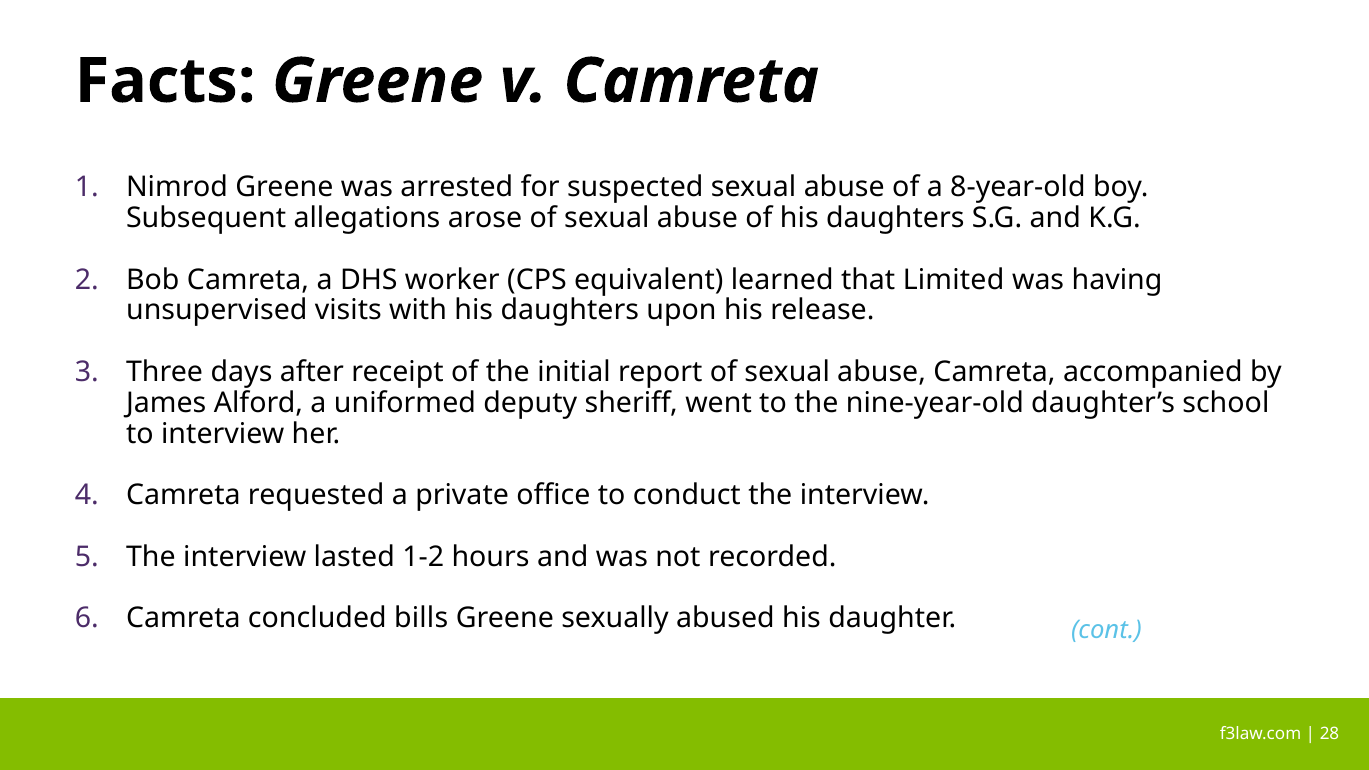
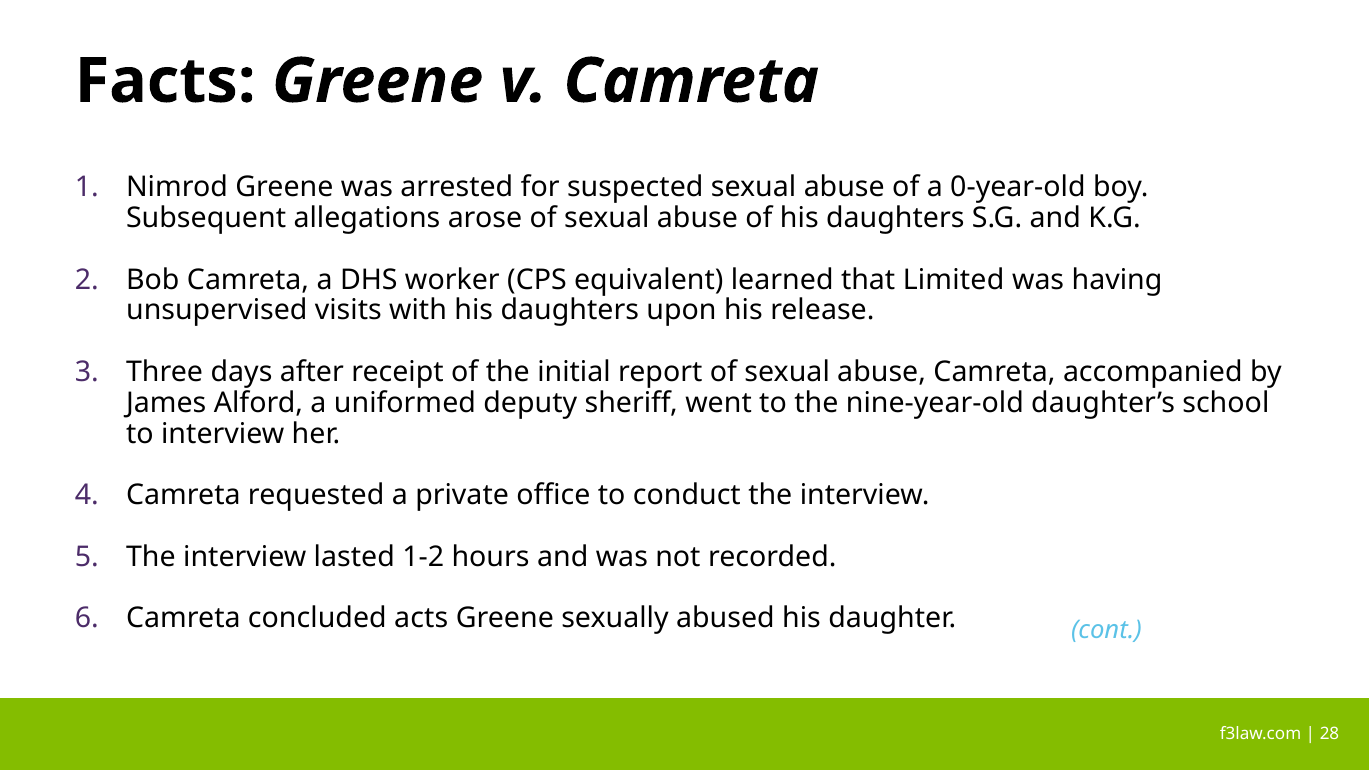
8-year-old: 8-year-old -> 0-year-old
bills: bills -> acts
